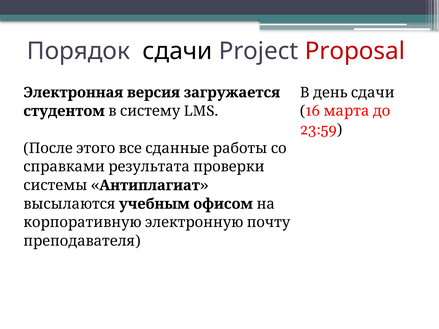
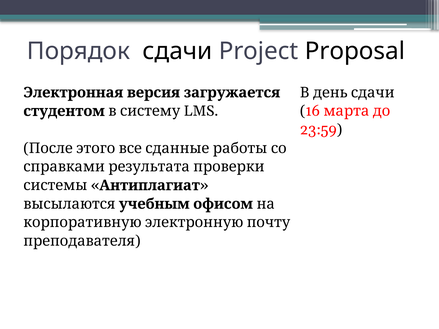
Proposal colour: red -> black
